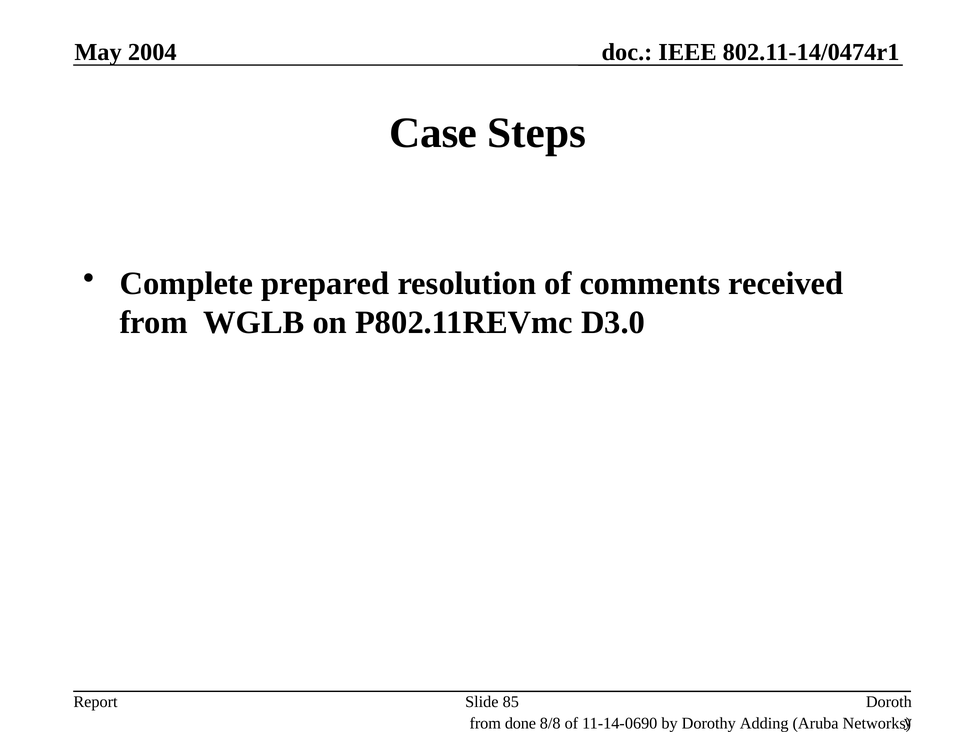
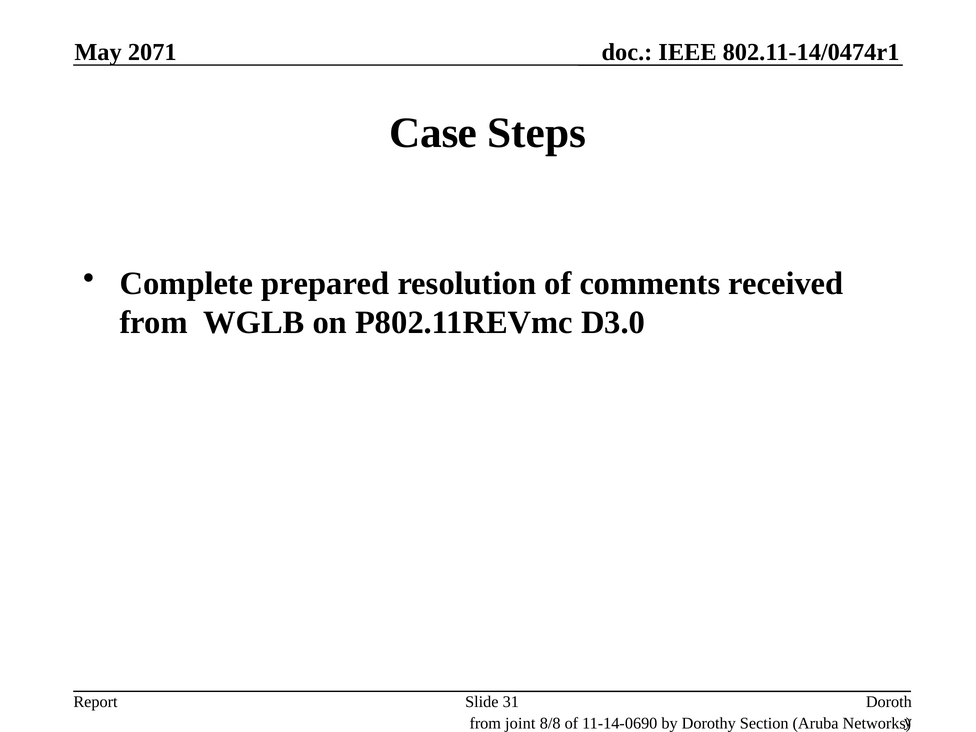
2004: 2004 -> 2071
85: 85 -> 31
done: done -> joint
Adding: Adding -> Section
